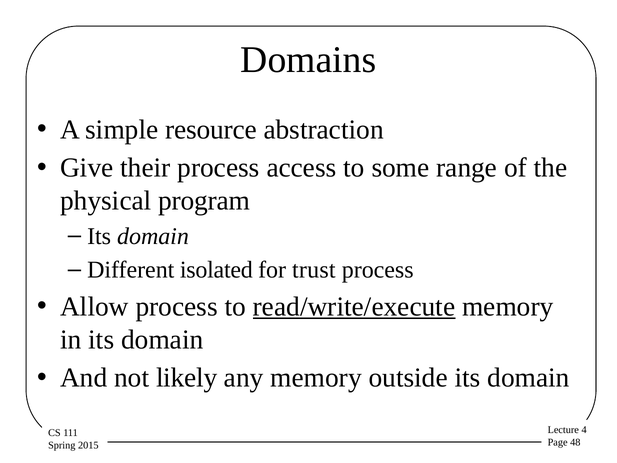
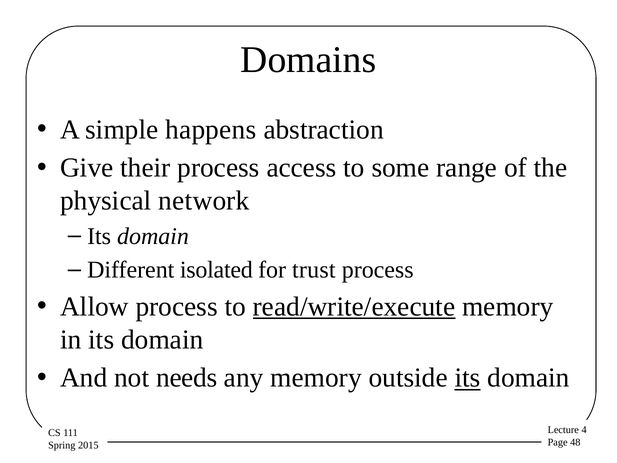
resource: resource -> happens
program: program -> network
likely: likely -> needs
its at (468, 378) underline: none -> present
